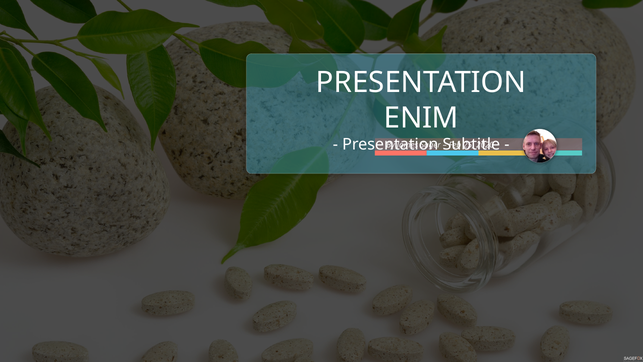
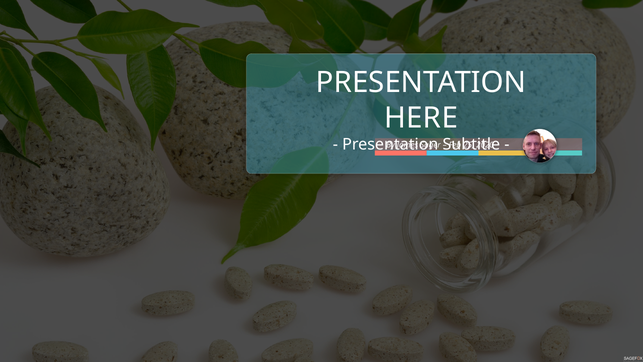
ENIM: ENIM -> HERE
